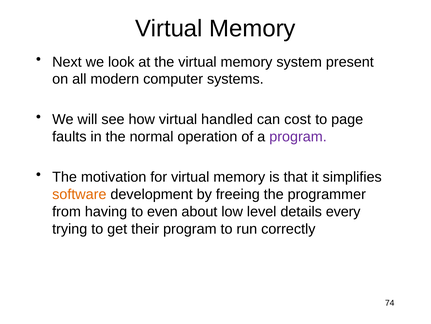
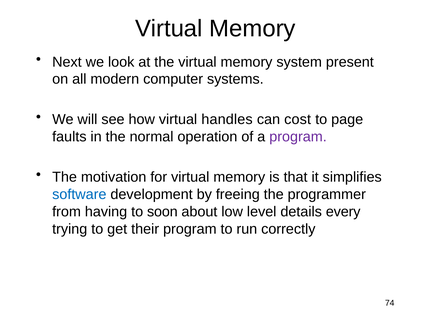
handled: handled -> handles
software colour: orange -> blue
even: even -> soon
